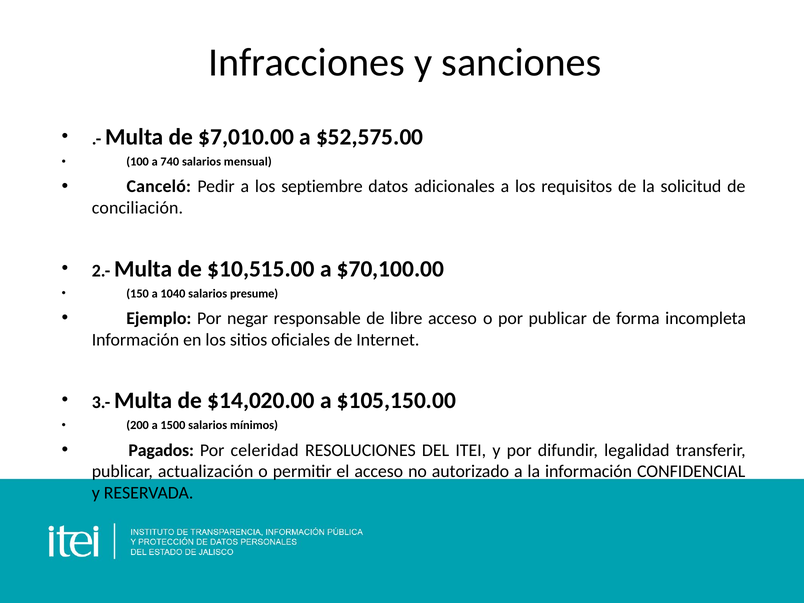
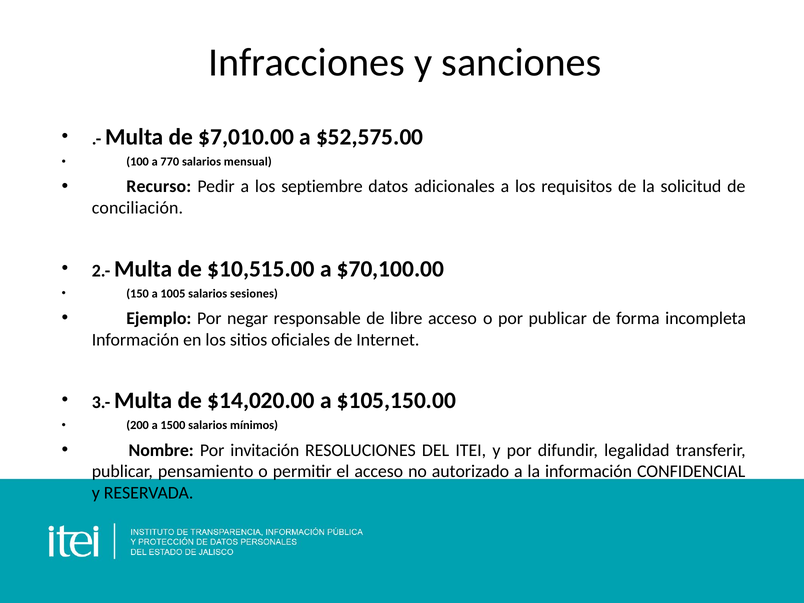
740: 740 -> 770
Canceló: Canceló -> Recurso
1040: 1040 -> 1005
presume: presume -> sesiones
Pagados: Pagados -> Nombre
celeridad: celeridad -> invitación
actualización: actualización -> pensamiento
